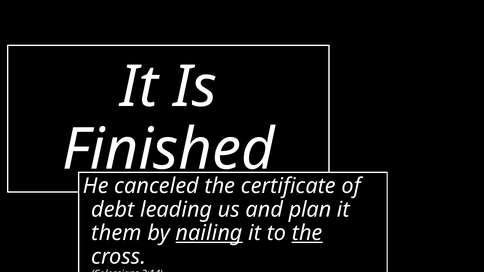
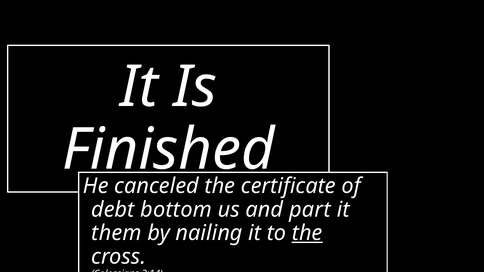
leading: leading -> bottom
plan: plan -> part
nailing underline: present -> none
